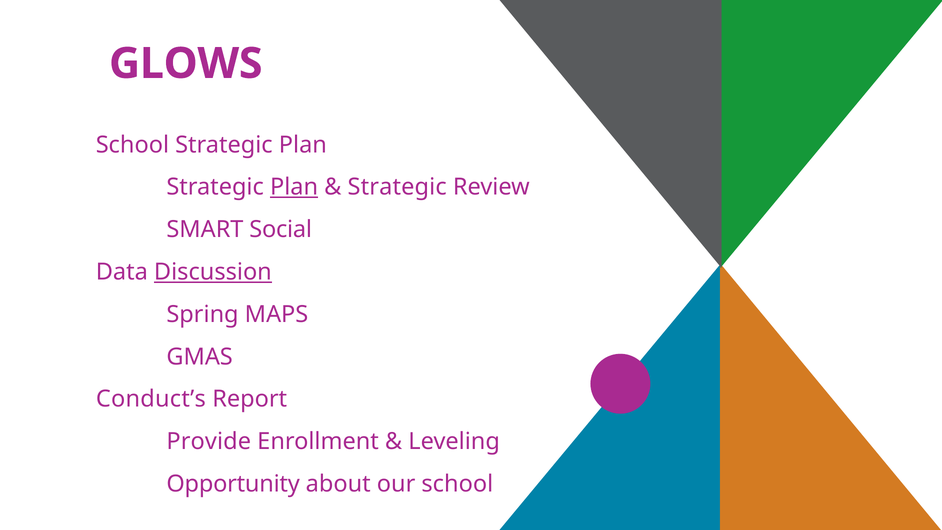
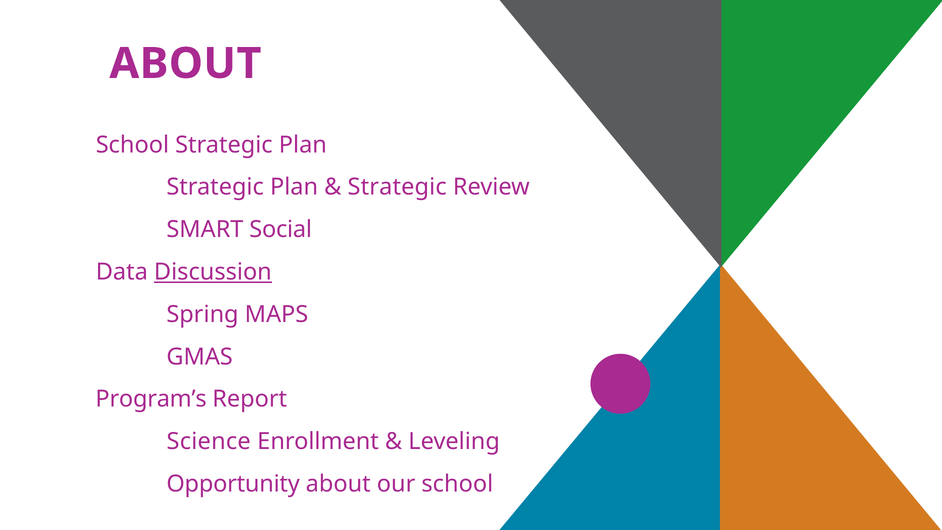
GLOWS at (186, 64): GLOWS -> ABOUT
Plan at (294, 187) underline: present -> none
Conduct’s: Conduct’s -> Program’s
Provide: Provide -> Science
